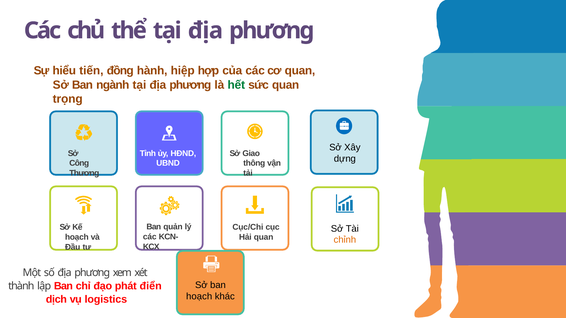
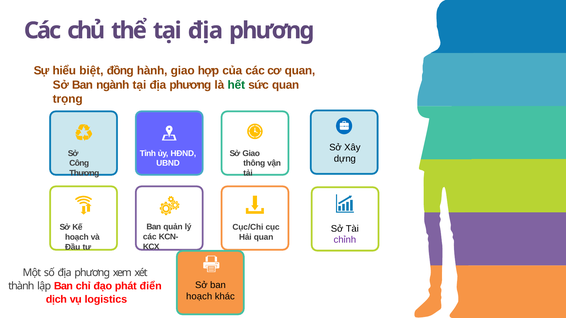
tiến: tiến -> biệt
hành hiệp: hiệp -> giao
chỉnh colour: orange -> purple
